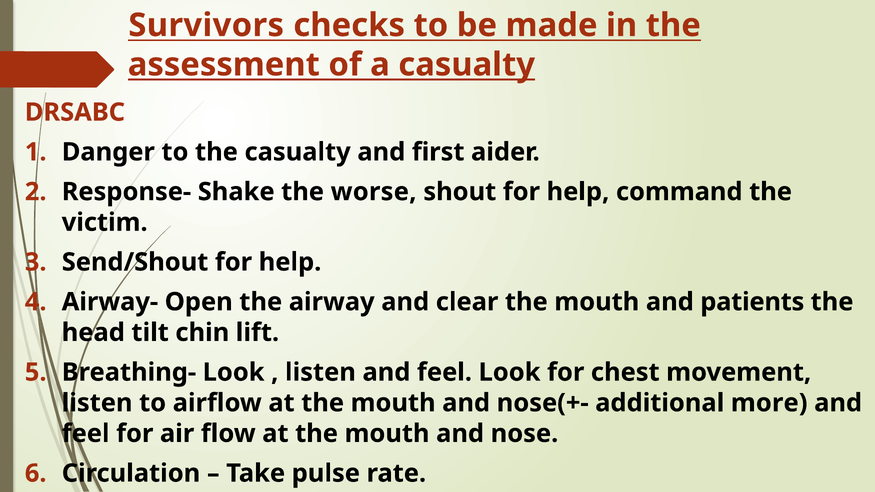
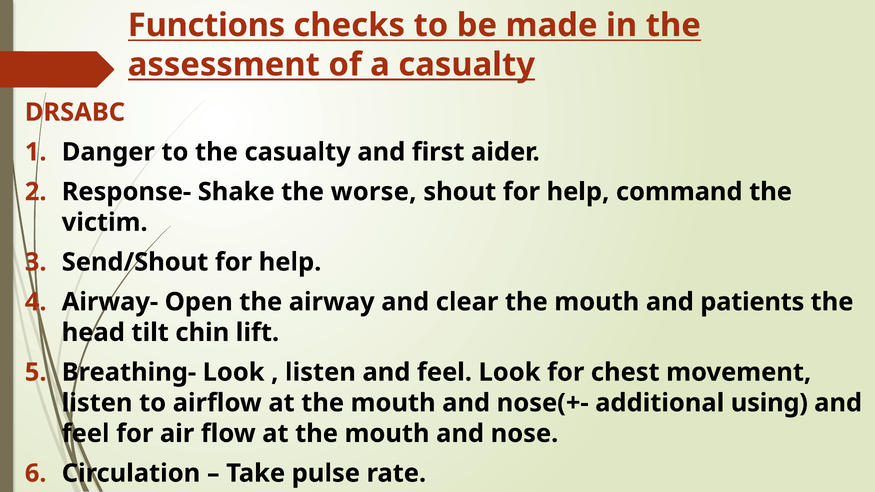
Survivors: Survivors -> Functions
more: more -> using
